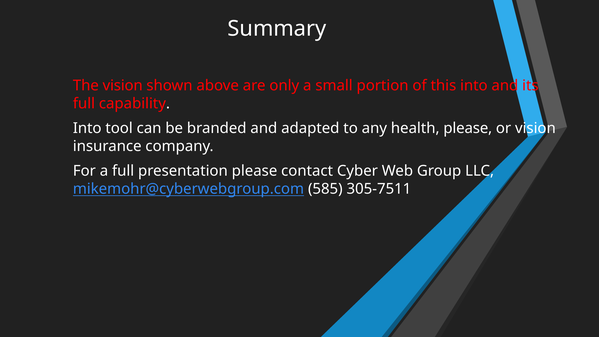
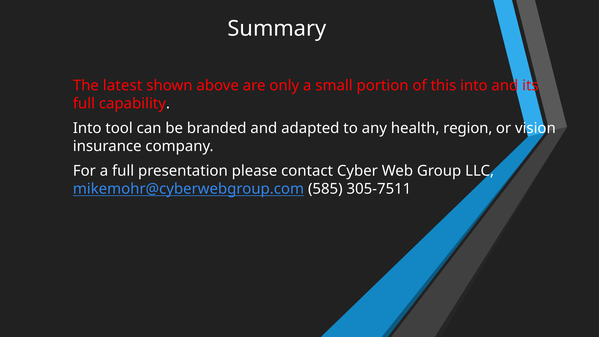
The vision: vision -> latest
health please: please -> region
